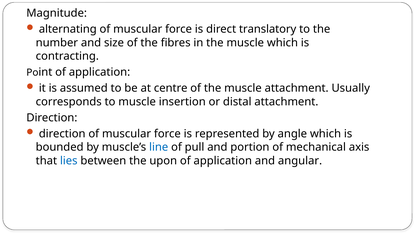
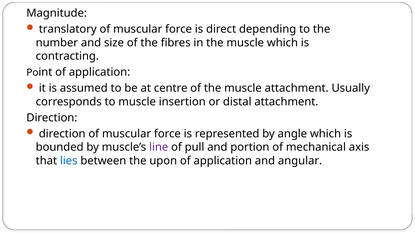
alternating: alternating -> translatory
translatory: translatory -> depending
line colour: blue -> purple
